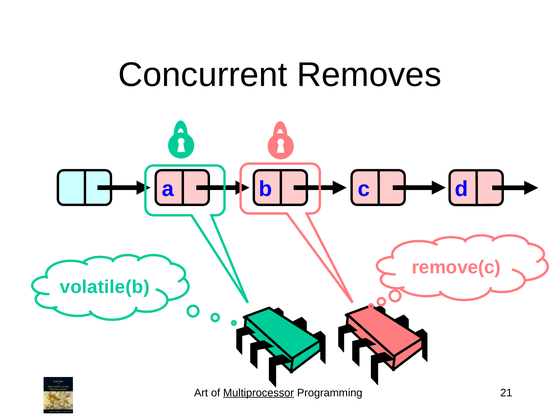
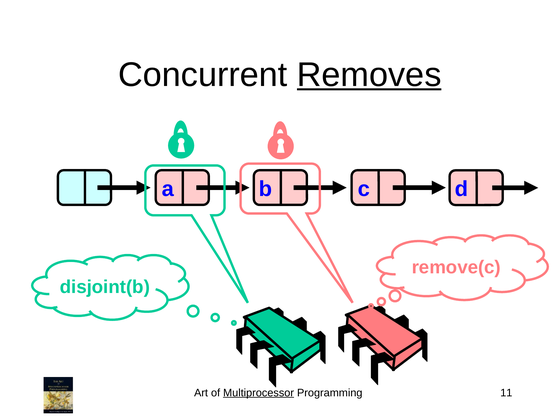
Removes underline: none -> present
volatile(b: volatile(b -> disjoint(b
21: 21 -> 11
